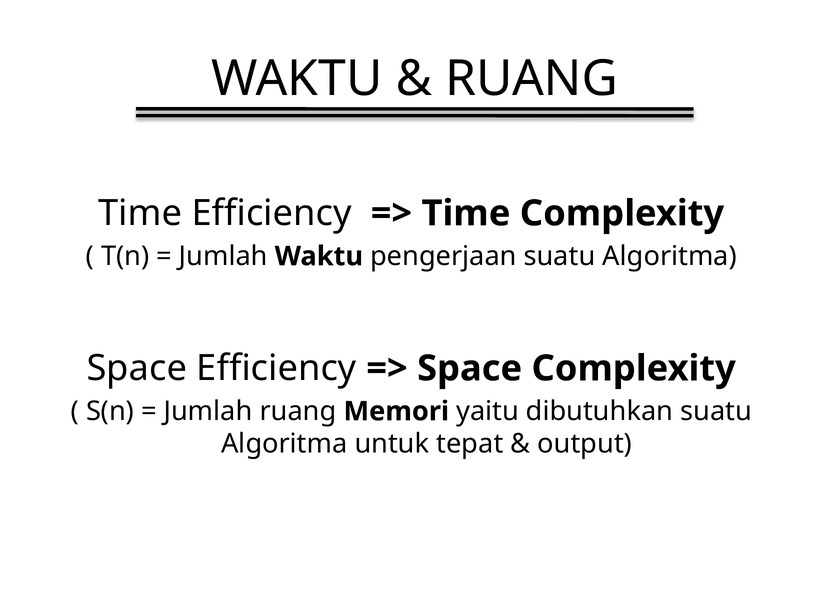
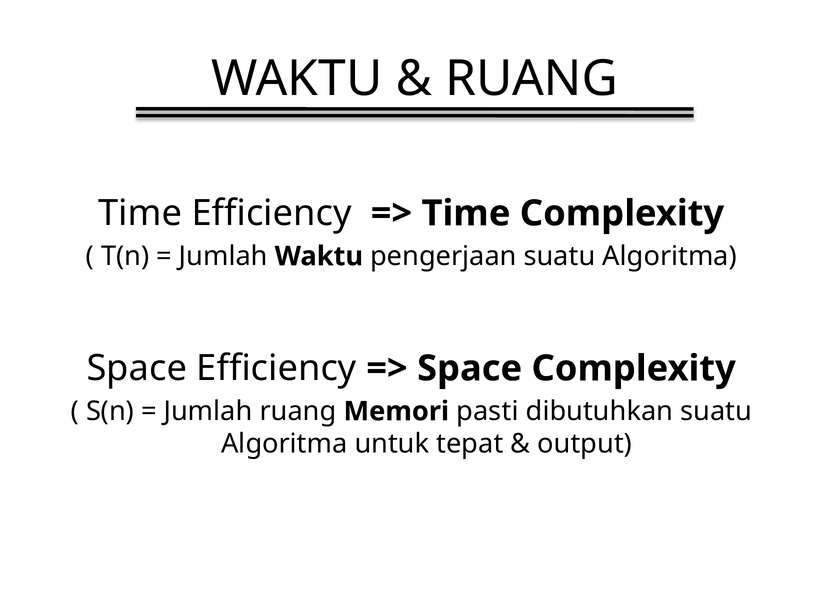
yaitu: yaitu -> pasti
